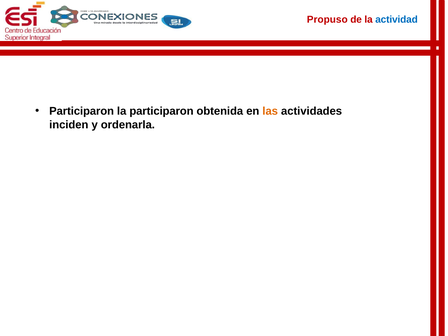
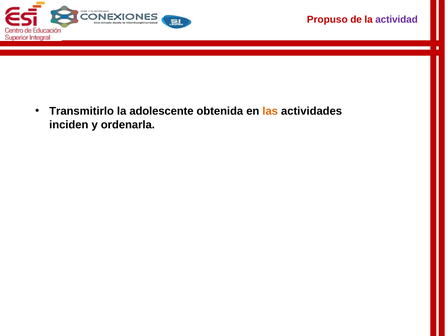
actividad colour: blue -> purple
Participaron at (82, 111): Participaron -> Transmitirlo
la participaron: participaron -> adolescente
